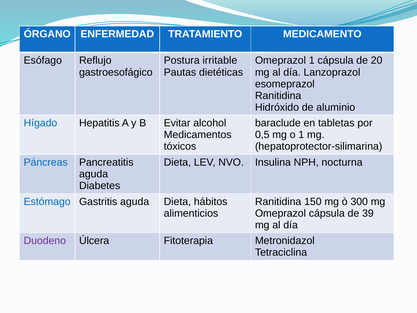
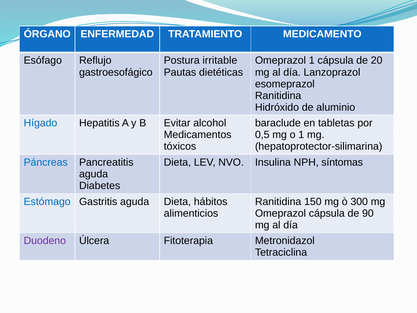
nocturna: nocturna -> síntomas
39: 39 -> 90
